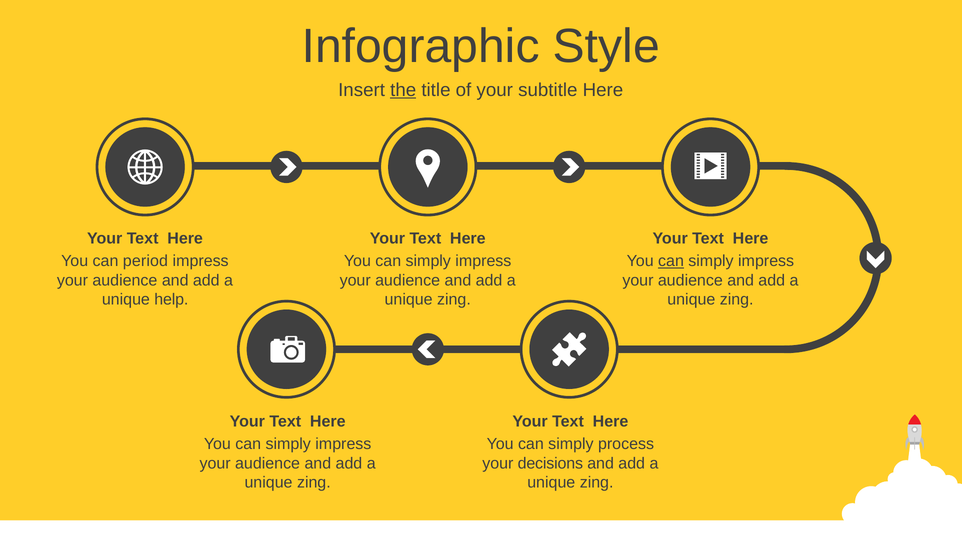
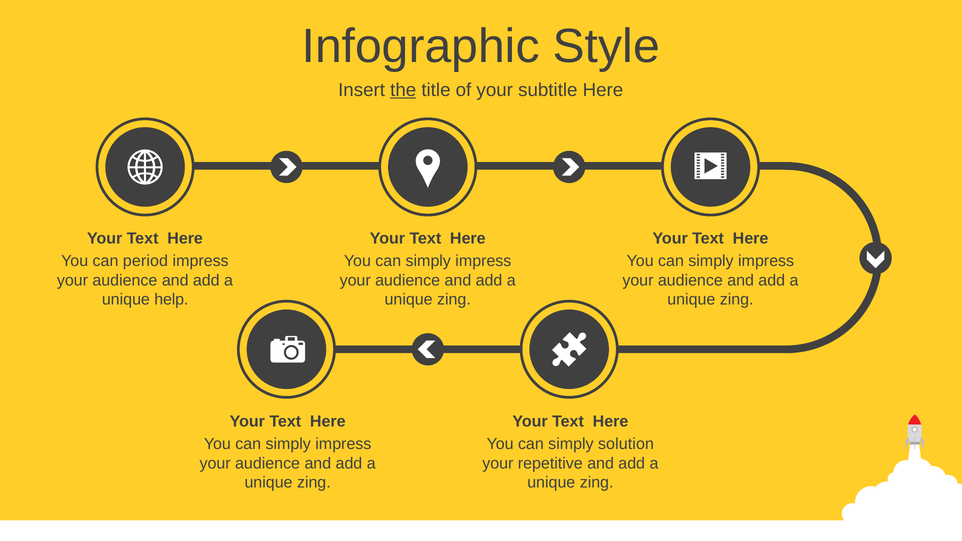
can at (671, 261) underline: present -> none
process: process -> solution
decisions: decisions -> repetitive
